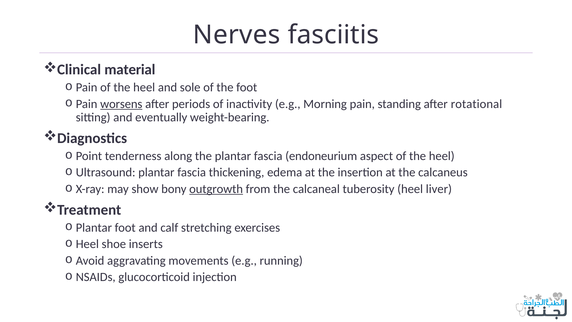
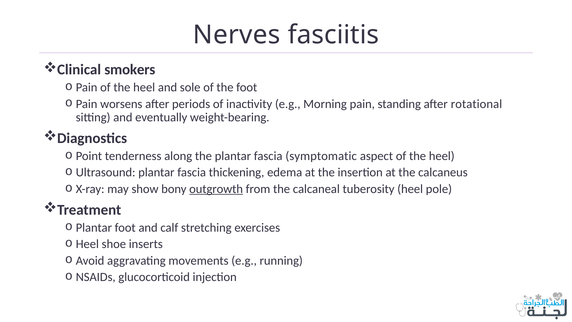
material: material -> smokers
worsens underline: present -> none
endoneurium: endoneurium -> symptomatic
liver: liver -> pole
